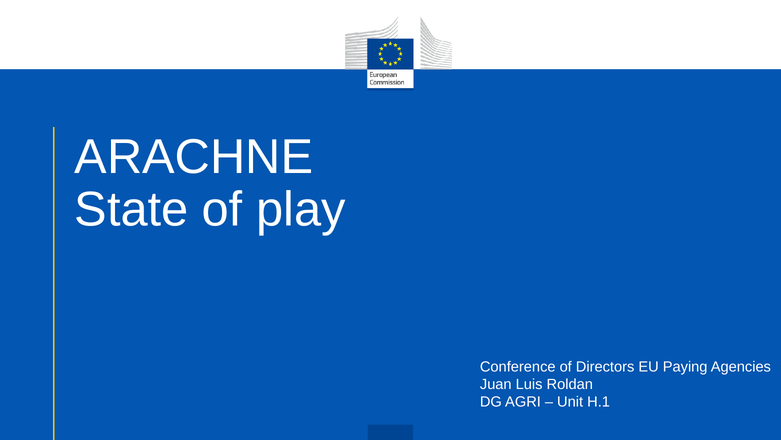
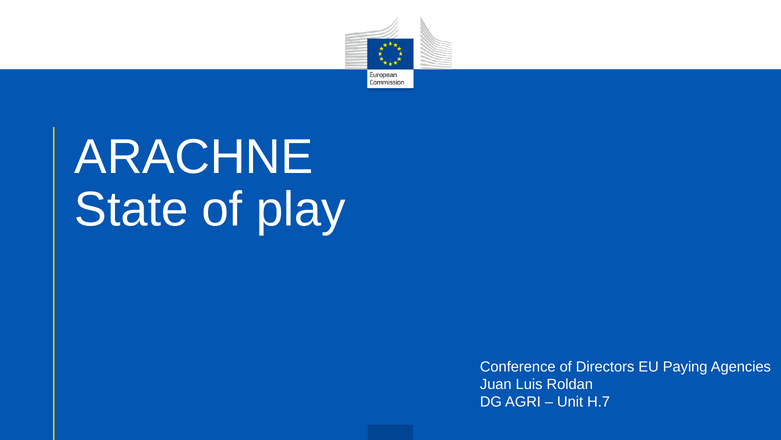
H.1: H.1 -> H.7
